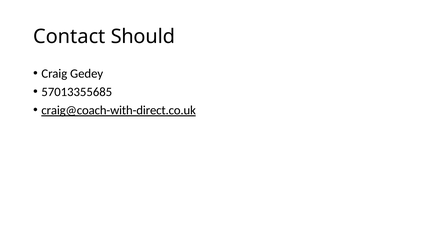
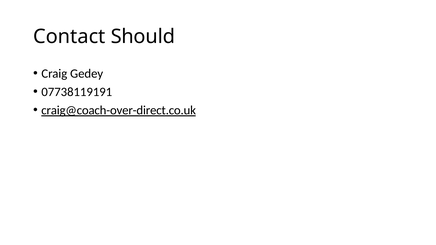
57013355685: 57013355685 -> 07738119191
craig@coach-with-direct.co.uk: craig@coach-with-direct.co.uk -> craig@coach-over-direct.co.uk
